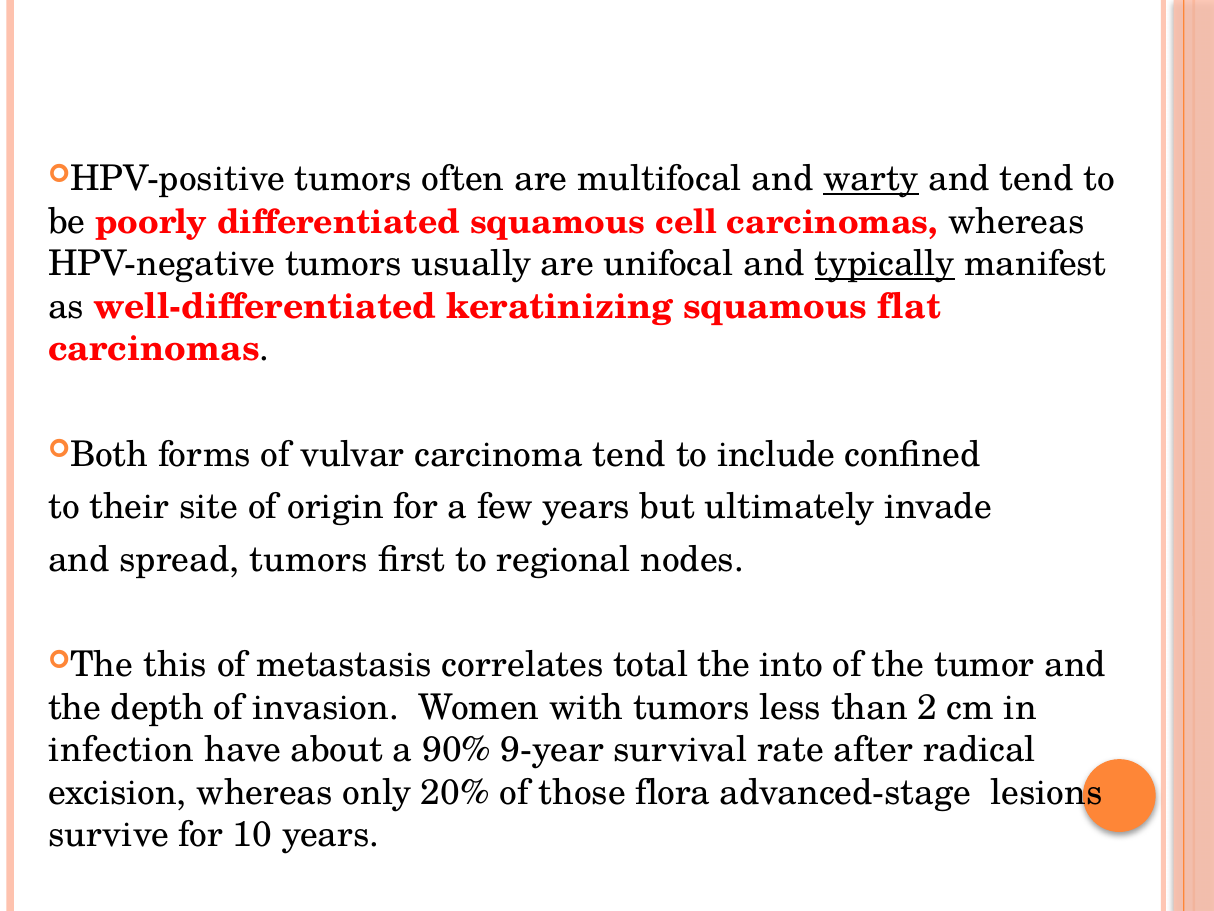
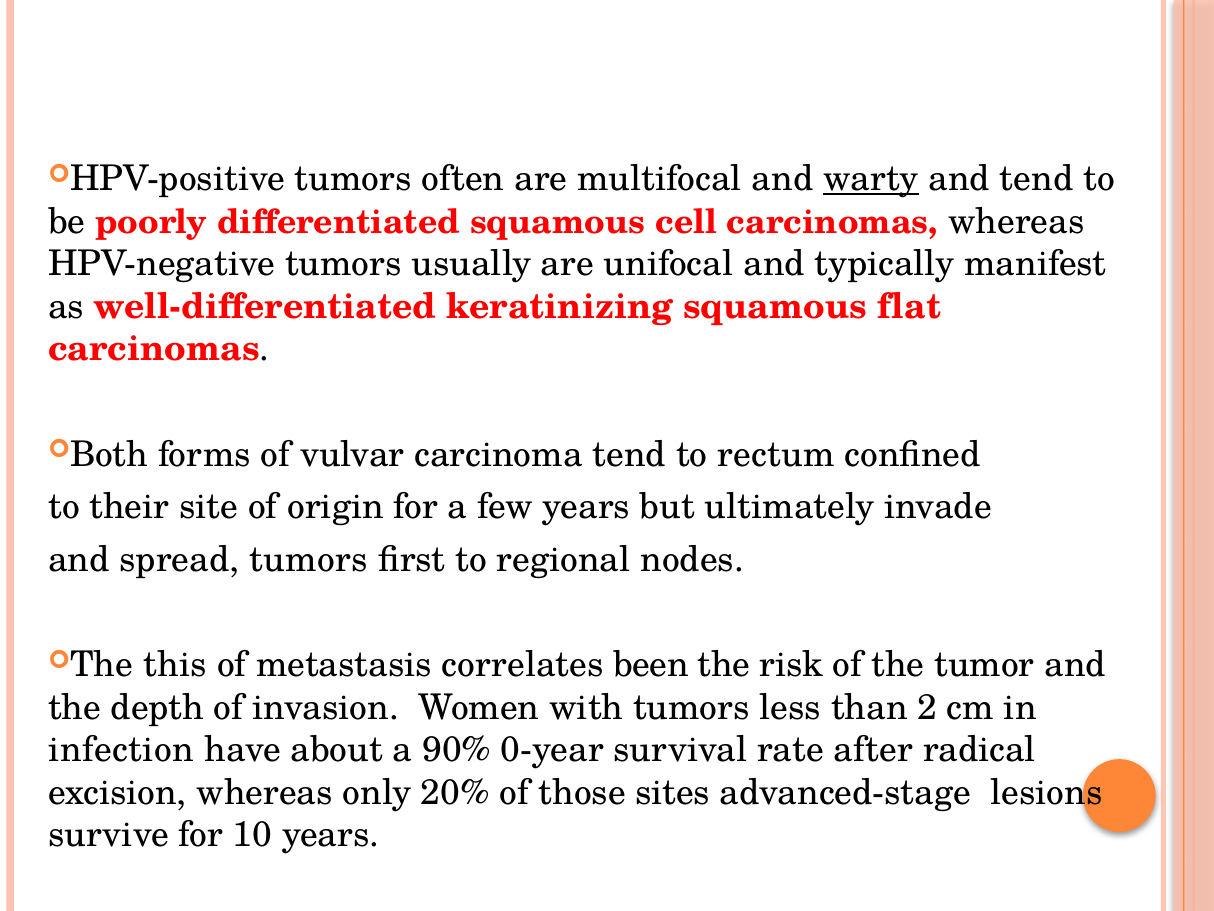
typically underline: present -> none
include: include -> rectum
total: total -> been
into: into -> risk
9-year: 9-year -> 0-year
flora: flora -> sites
